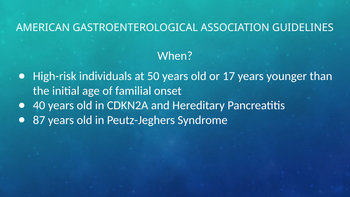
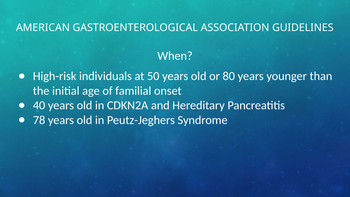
17: 17 -> 80
87: 87 -> 78
